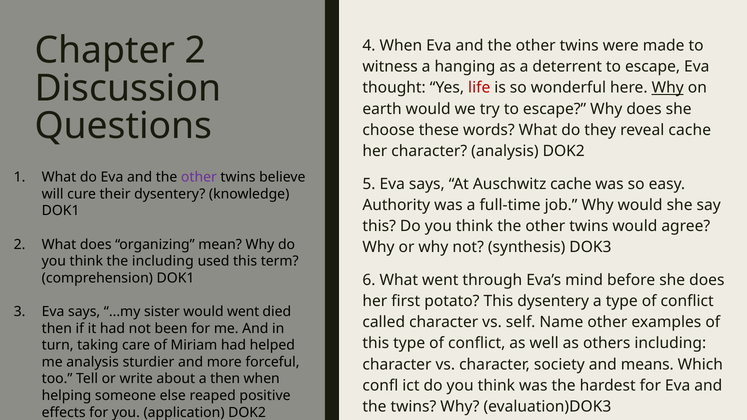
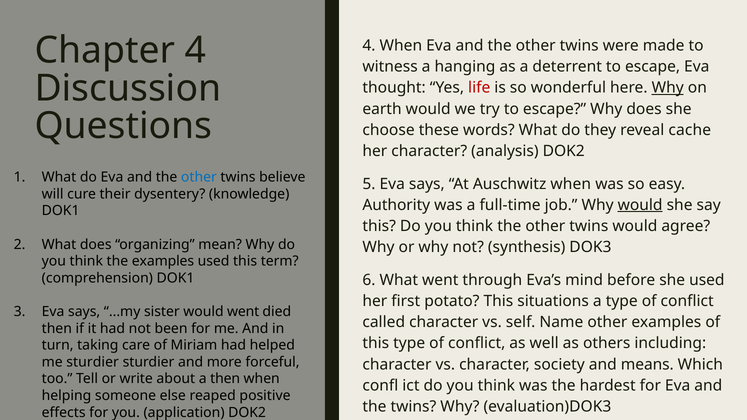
Chapter 2: 2 -> 4
other at (199, 177) colour: purple -> blue
Auschwitz cache: cache -> when
would at (640, 205) underline: none -> present
the including: including -> examples
she does: does -> used
This dysentery: dysentery -> situations
me analysis: analysis -> sturdier
